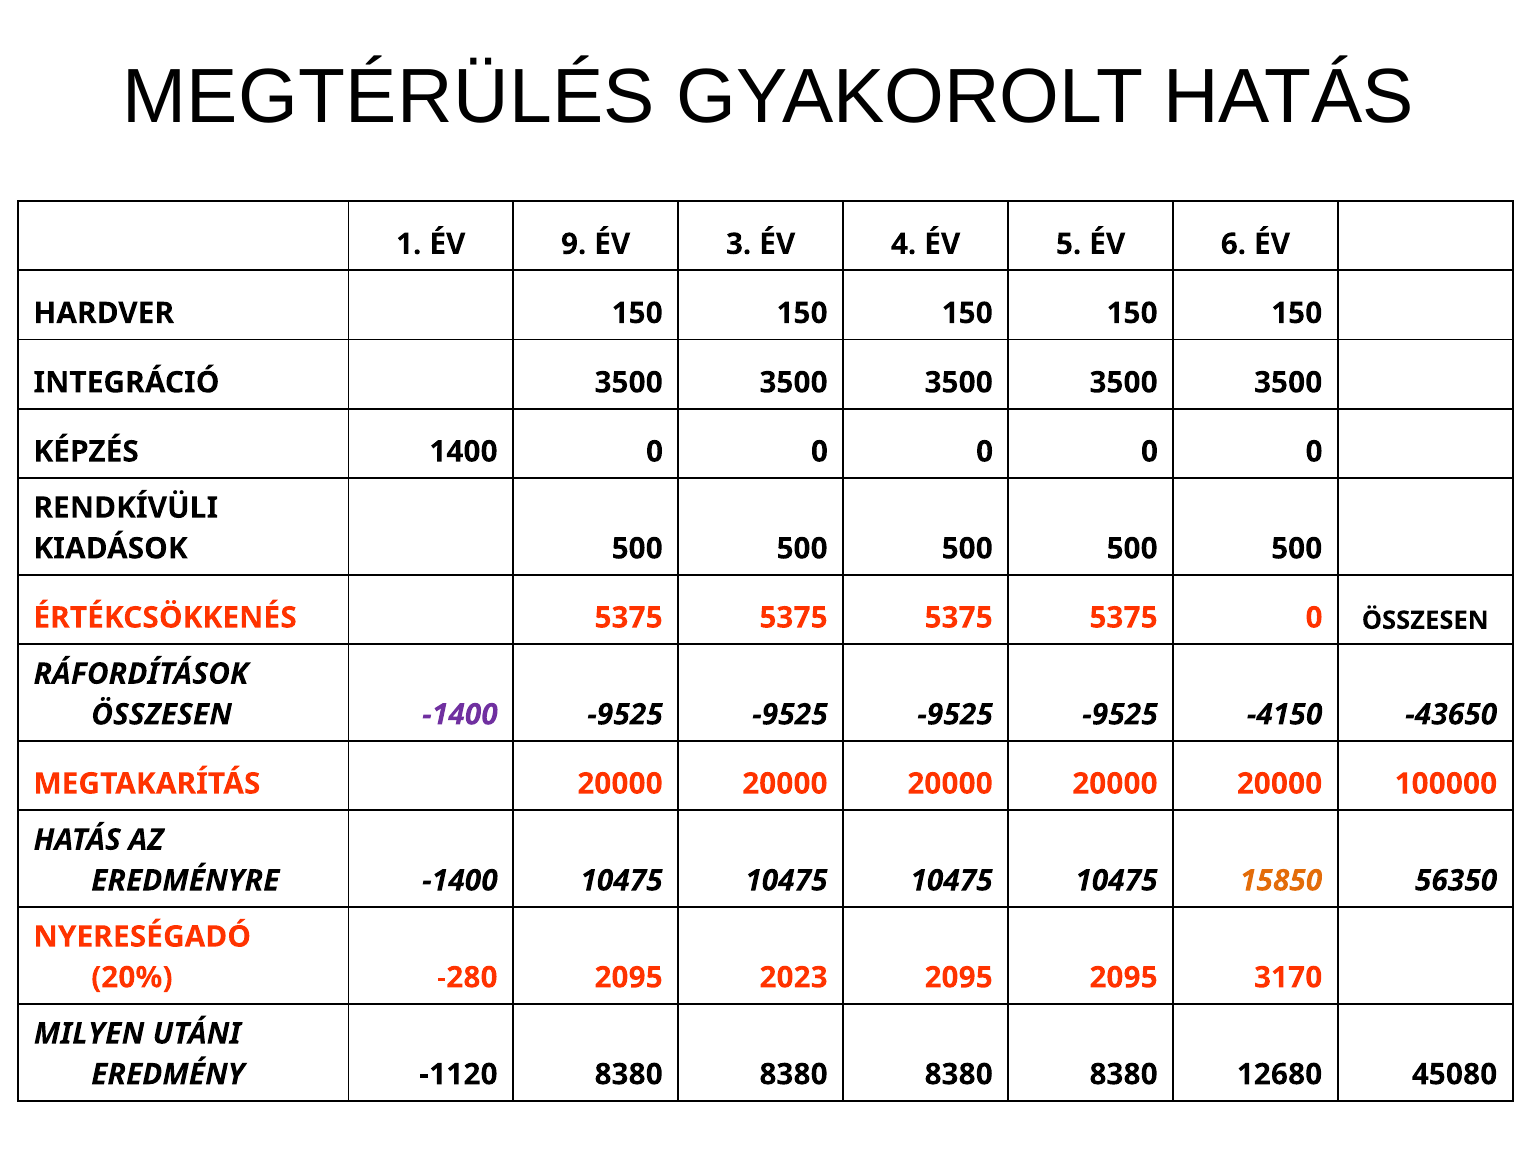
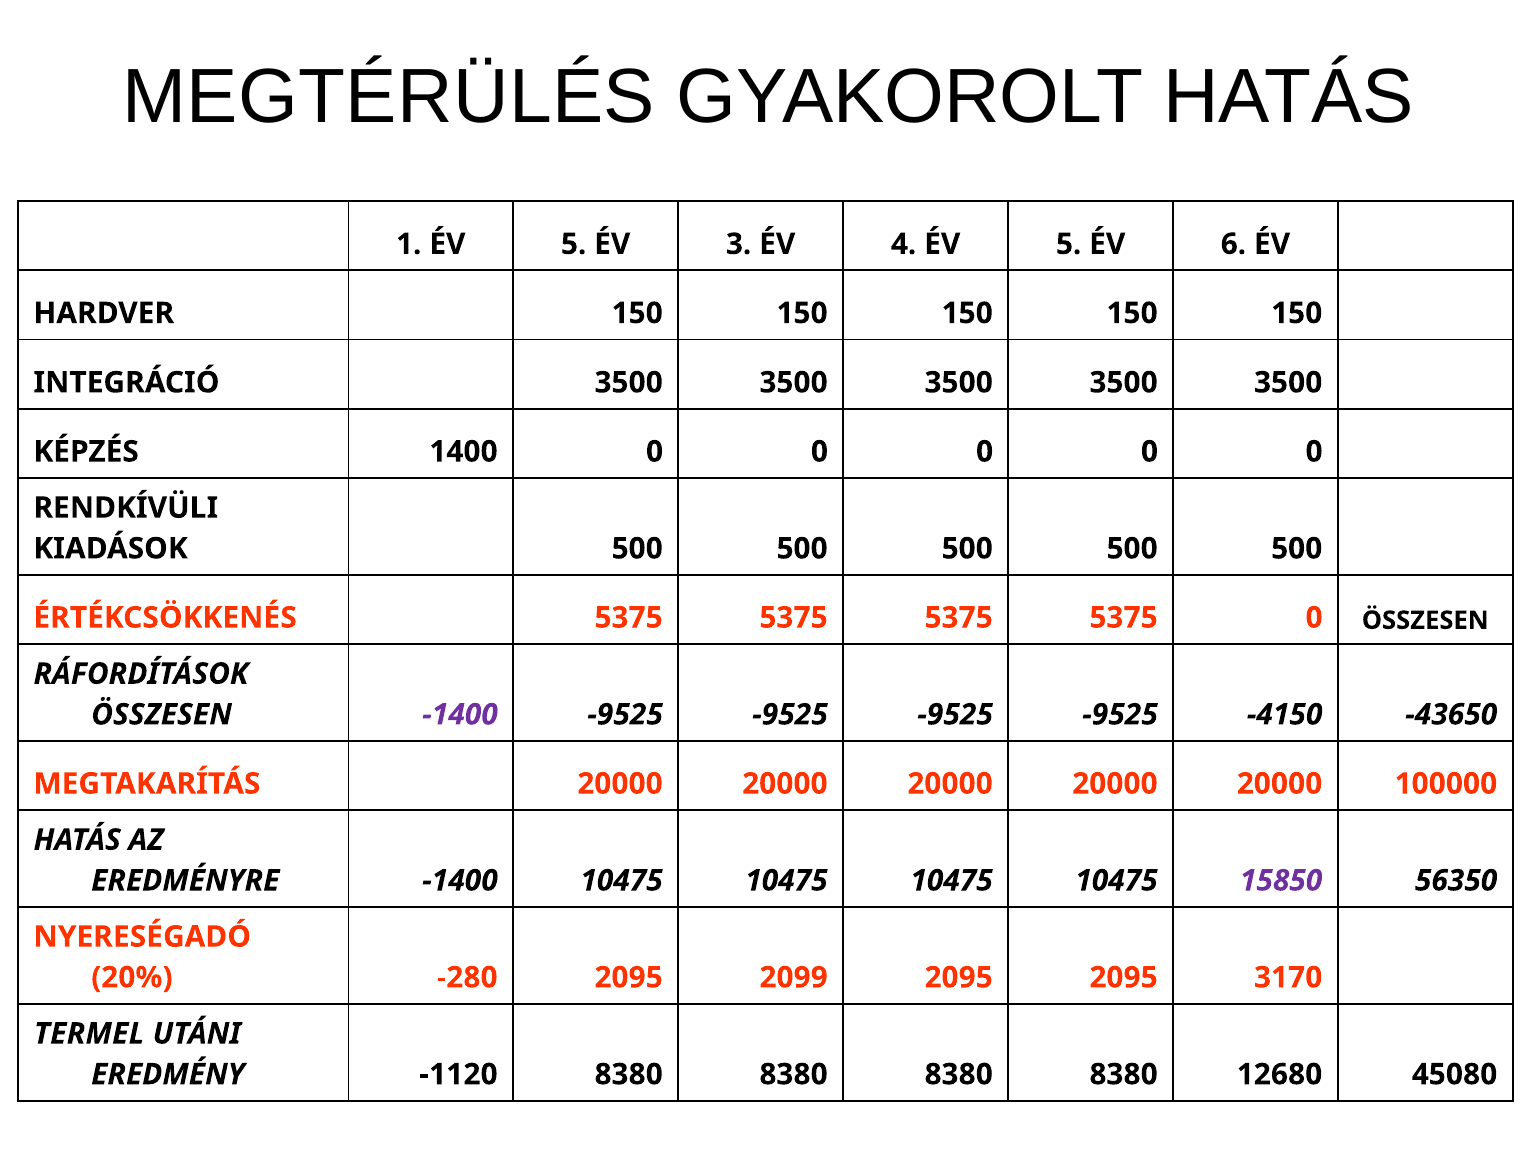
1 ÉV 9: 9 -> 5
15850 colour: orange -> purple
2023: 2023 -> 2099
MILYEN: MILYEN -> TERMEL
